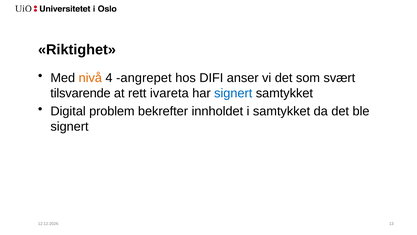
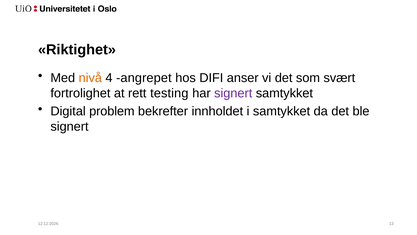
tilsvarende: tilsvarende -> fortrolighet
ivareta: ivareta -> testing
signert at (233, 93) colour: blue -> purple
